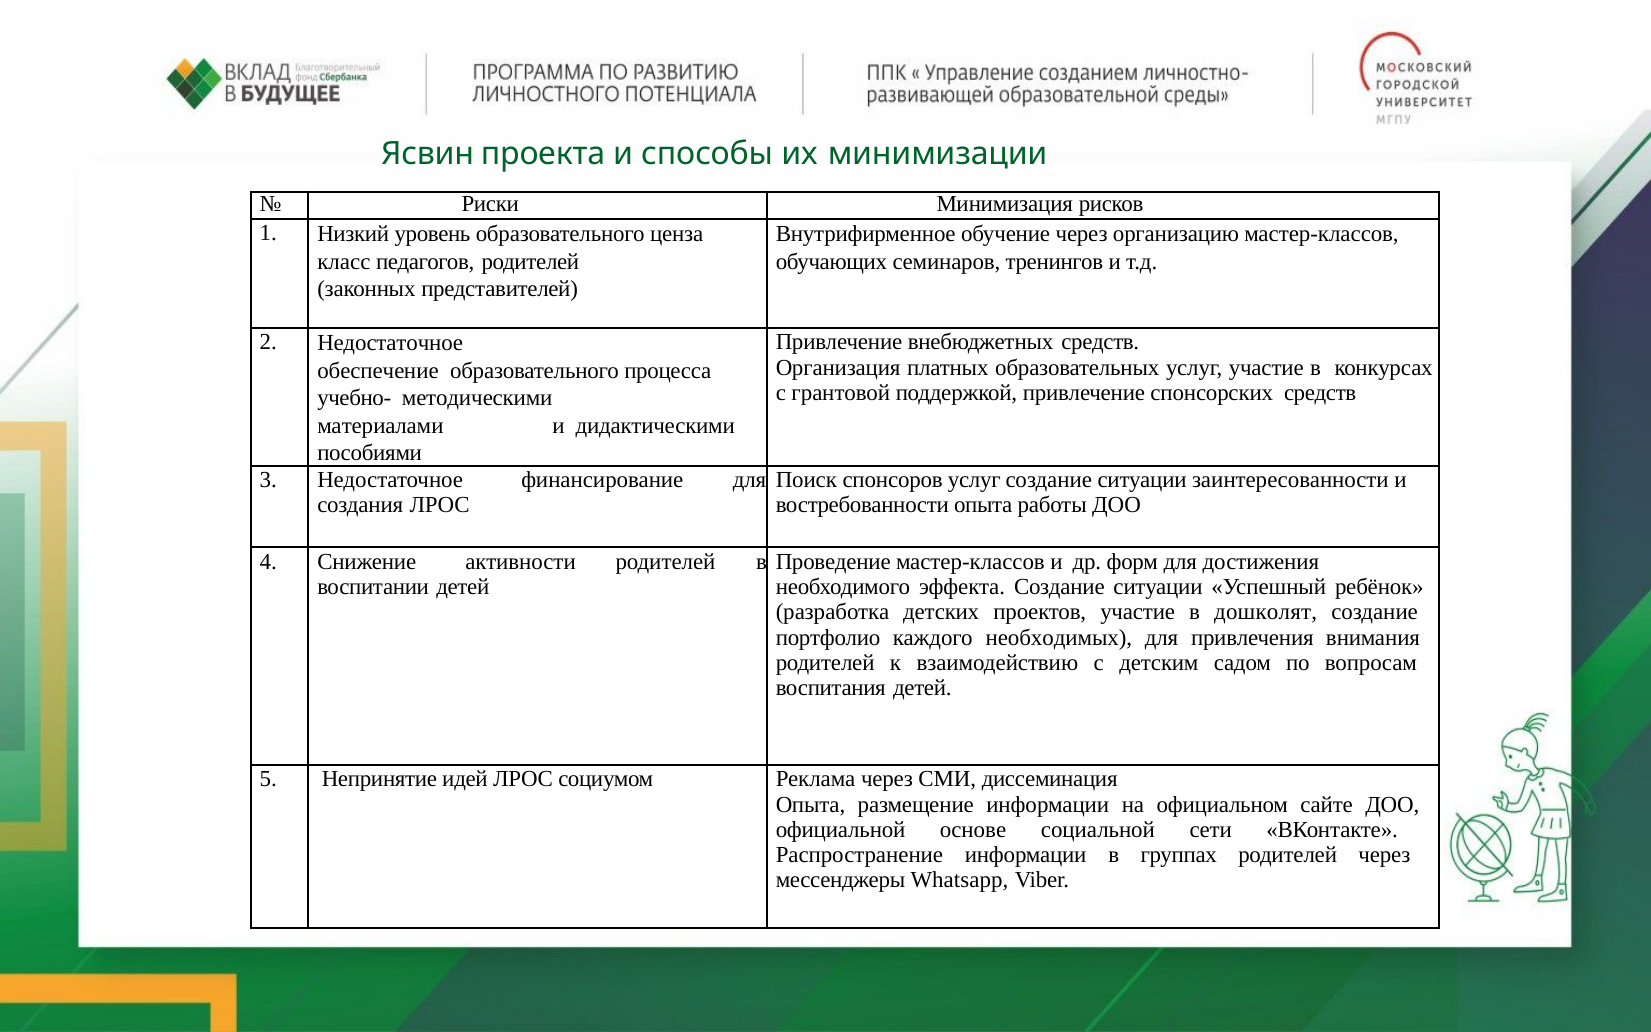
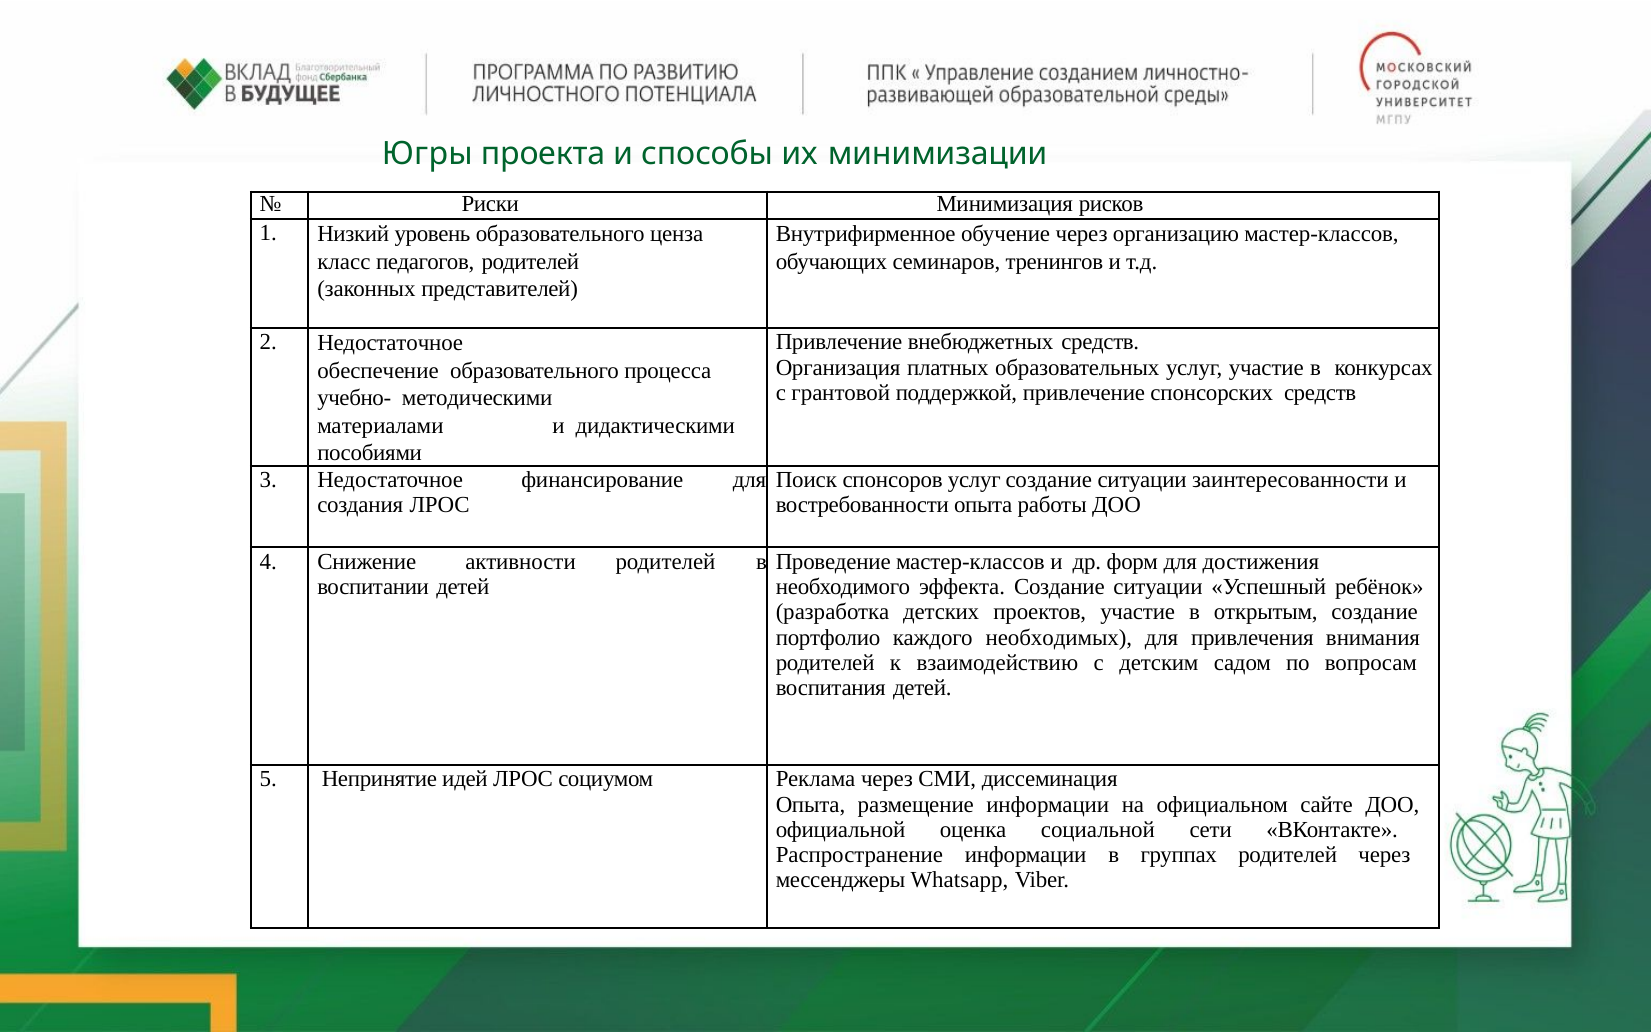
Ясвин: Ясвин -> Югры
дошколят: дошколят -> открытым
основе: основе -> оценка
